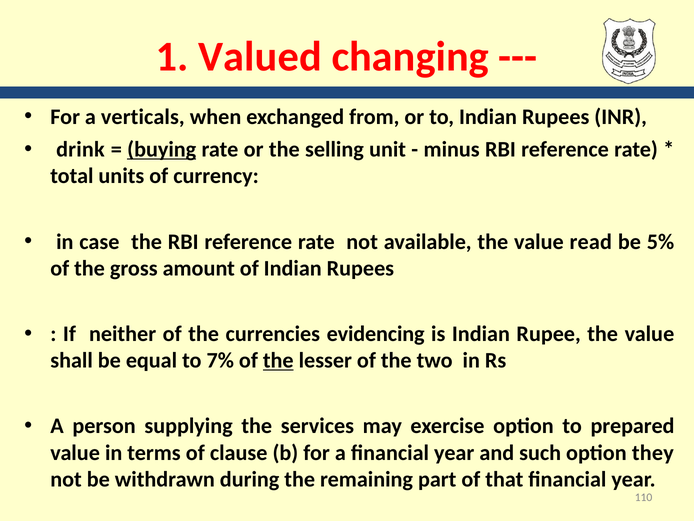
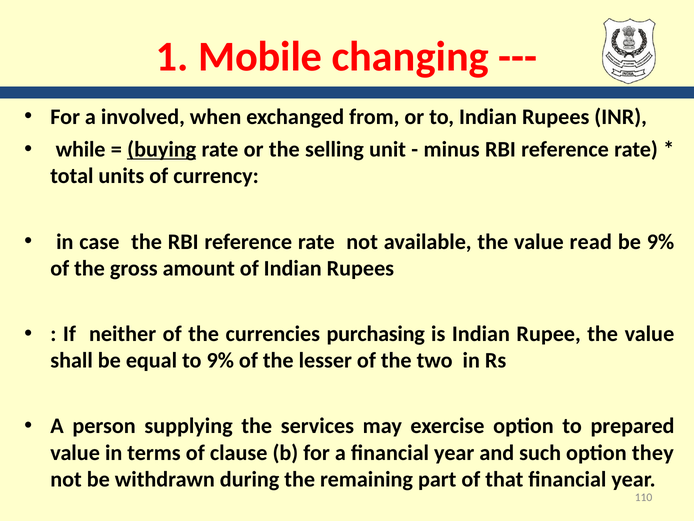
Valued: Valued -> Mobile
verticals: verticals -> involved
drink: drink -> while
be 5%: 5% -> 9%
evidencing: evidencing -> purchasing
to 7%: 7% -> 9%
the at (278, 360) underline: present -> none
